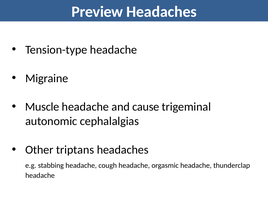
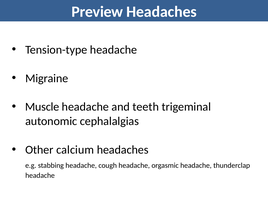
cause: cause -> teeth
triptans: triptans -> calcium
